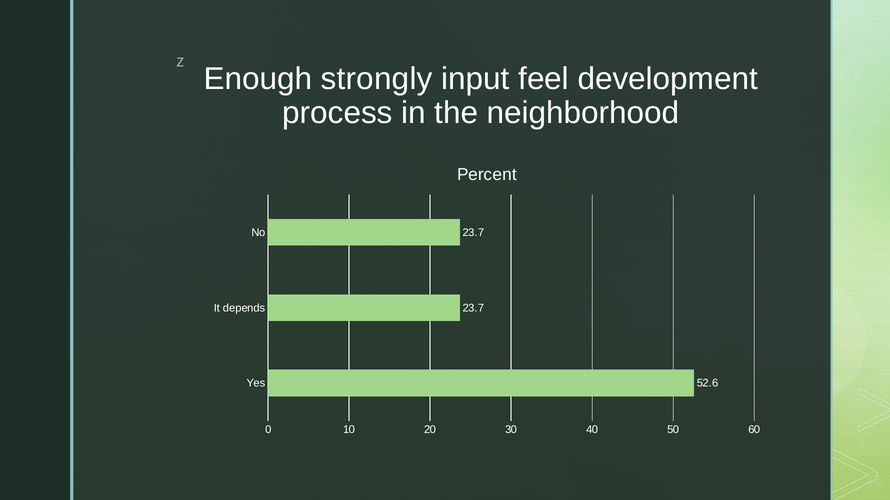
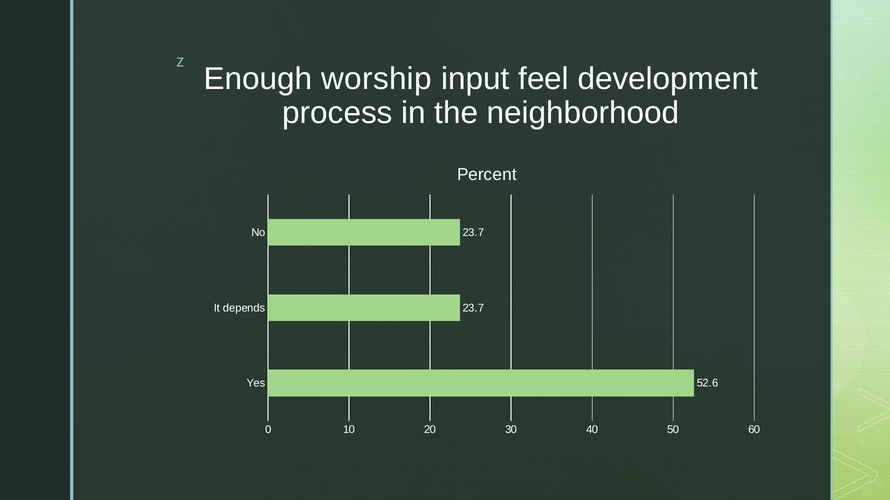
strongly: strongly -> worship
